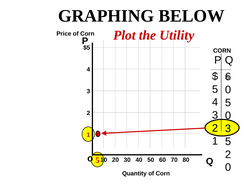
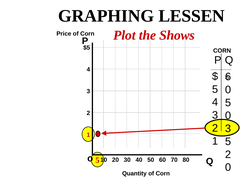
BELOW: BELOW -> LESSEN
Utility: Utility -> Shows
